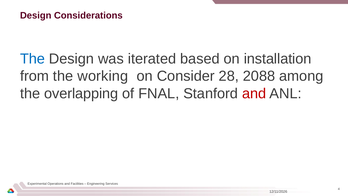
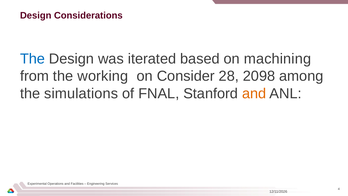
installation: installation -> machining
2088: 2088 -> 2098
overlapping: overlapping -> simulations
and at (254, 93) colour: red -> orange
